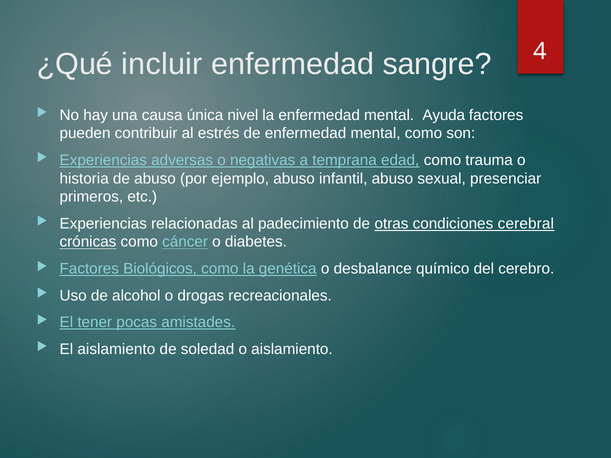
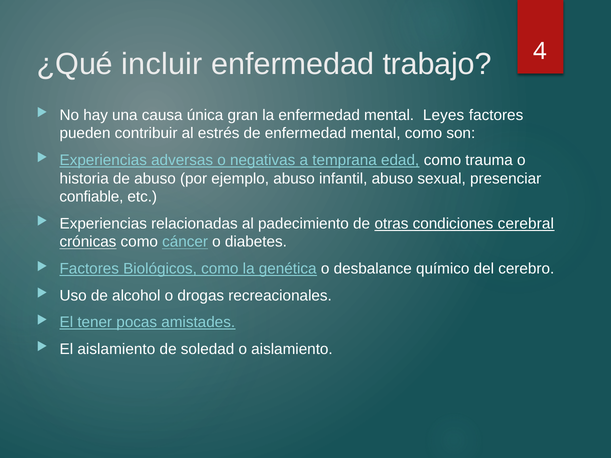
sangre: sangre -> trabajo
nivel: nivel -> gran
Ayuda: Ayuda -> Leyes
primeros: primeros -> confiable
